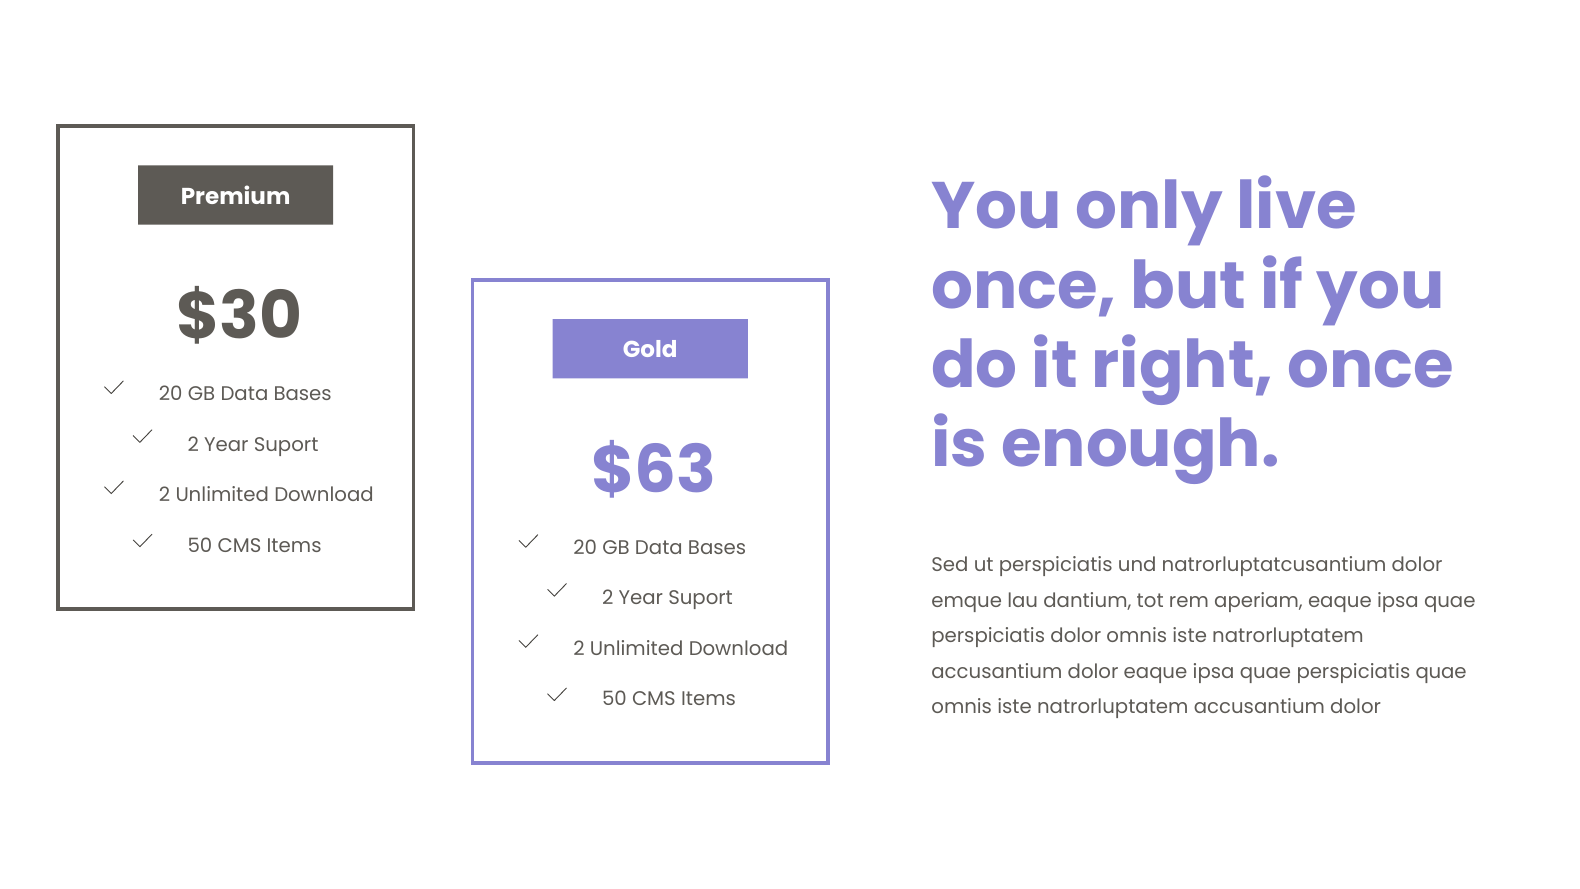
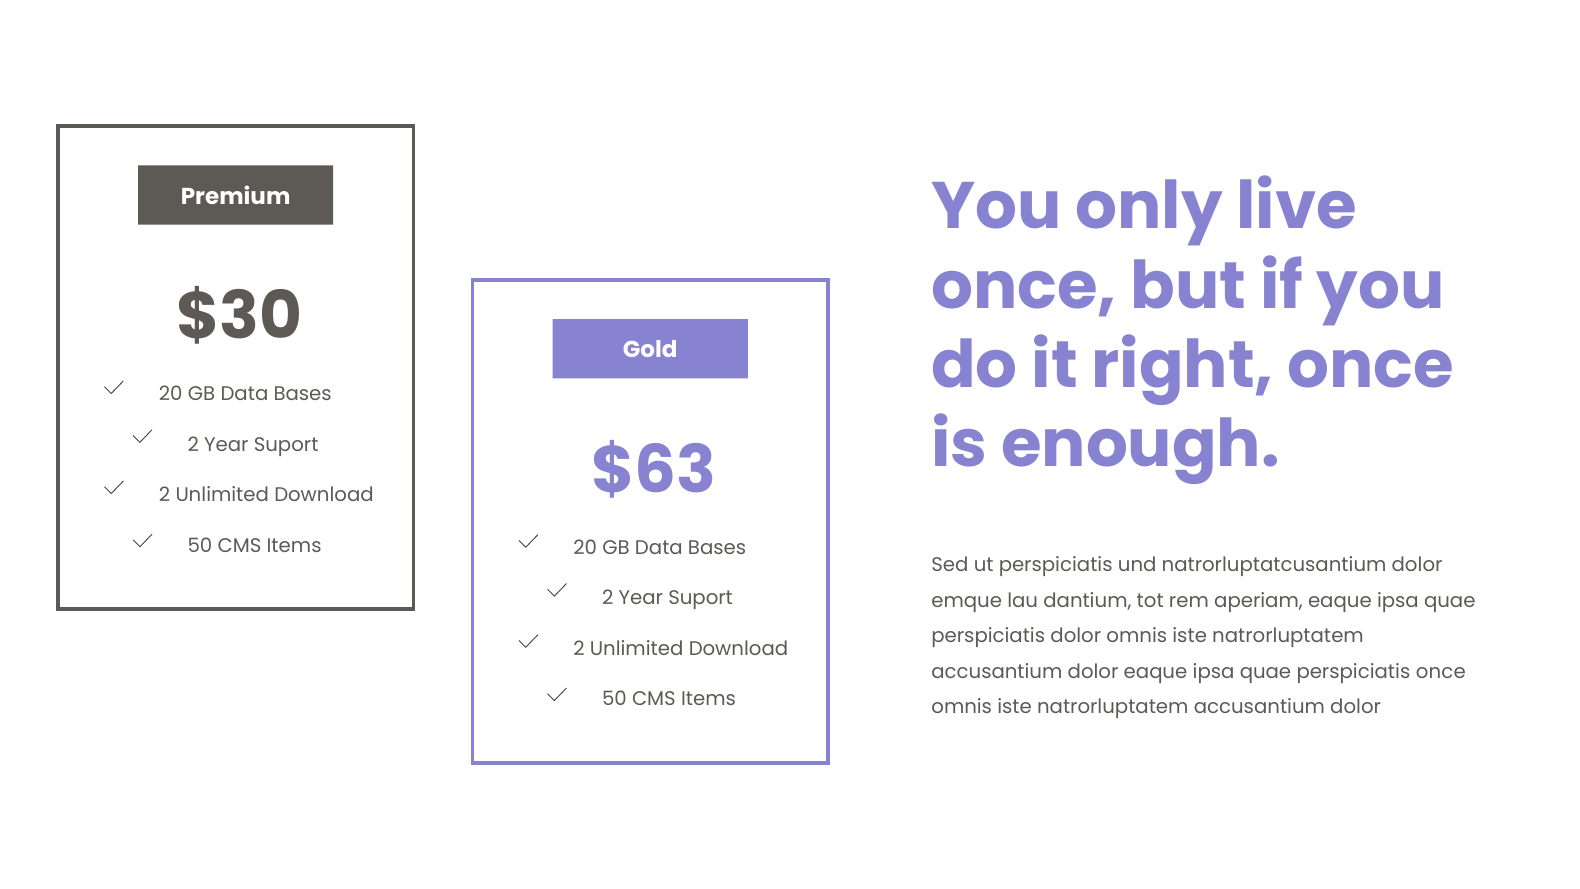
perspiciatis quae: quae -> once
